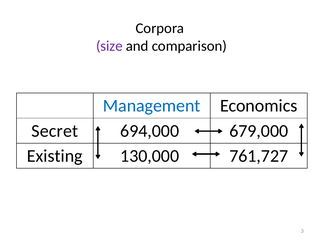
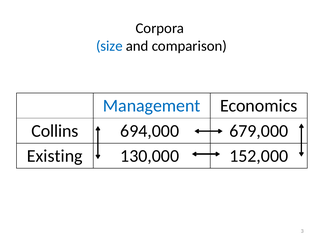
size colour: purple -> blue
Secret: Secret -> Collins
761,727: 761,727 -> 152,000
